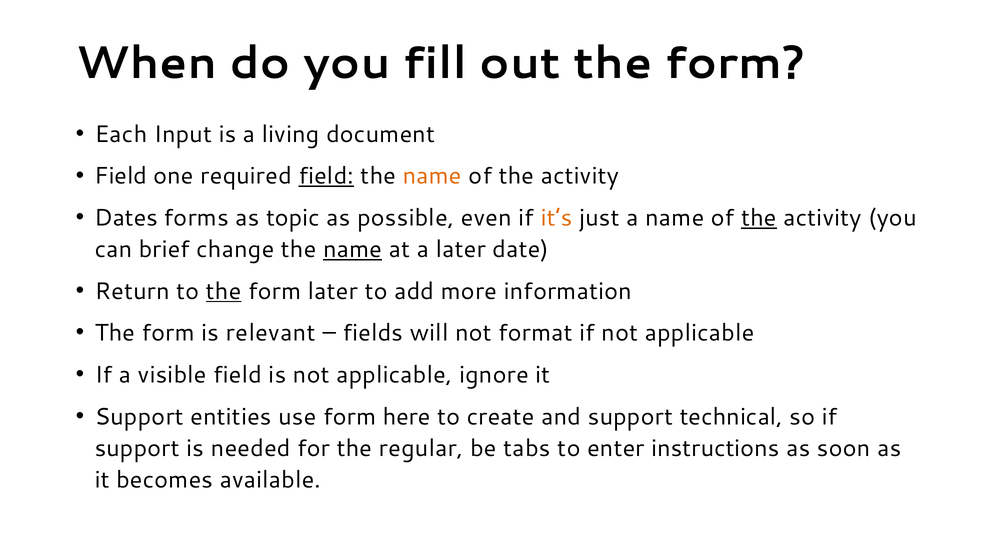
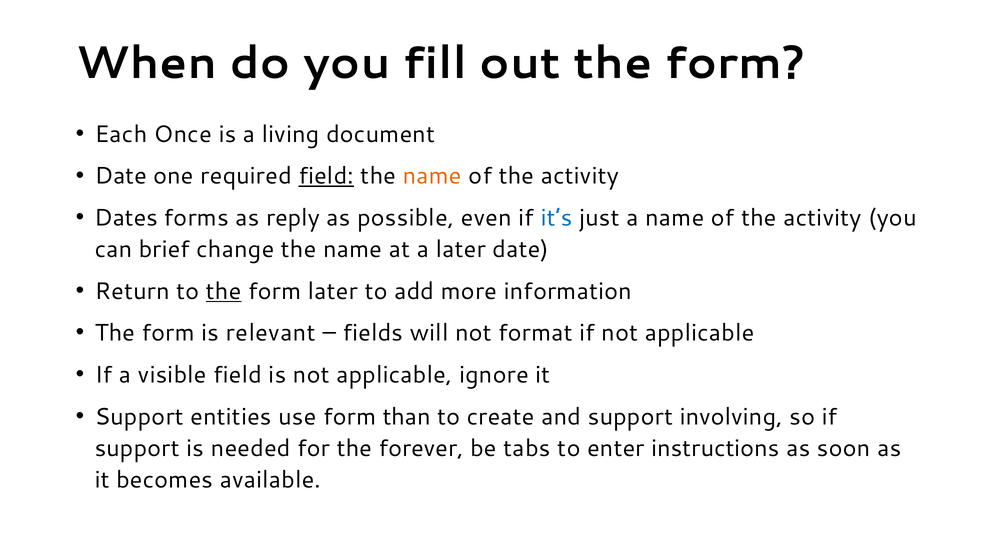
Input: Input -> Once
Field at (121, 176): Field -> Date
topic: topic -> reply
it’s colour: orange -> blue
the at (759, 218) underline: present -> none
name at (353, 249) underline: present -> none
here: here -> than
technical: technical -> involving
regular: regular -> forever
